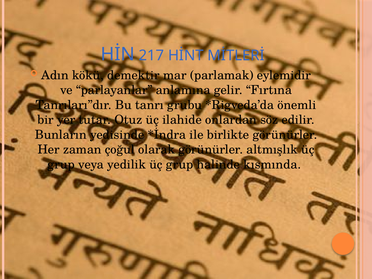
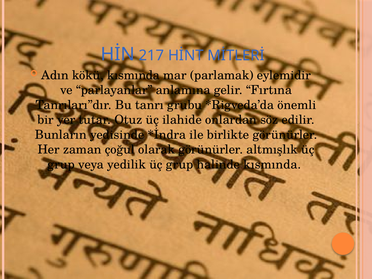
kökü demektir: demektir -> kısmında
